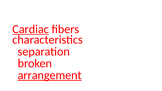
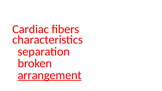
Cardiac underline: present -> none
